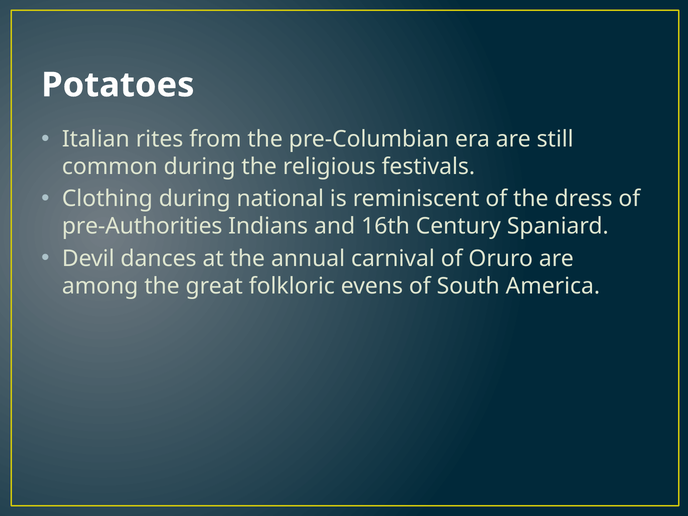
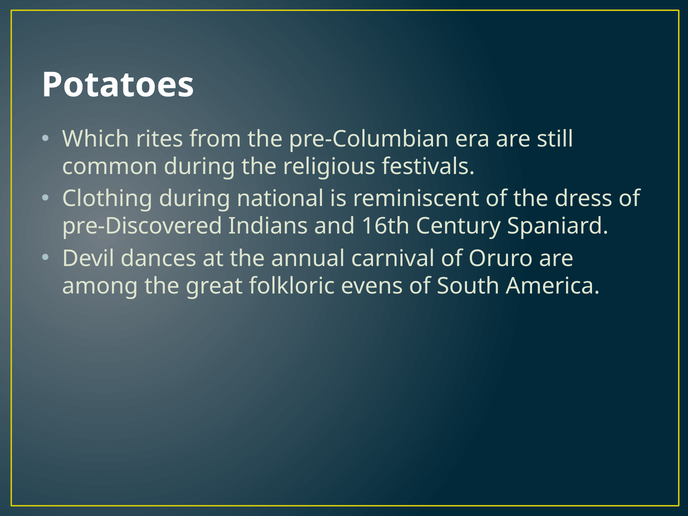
Italian: Italian -> Which
pre-Authorities: pre-Authorities -> pre-Discovered
